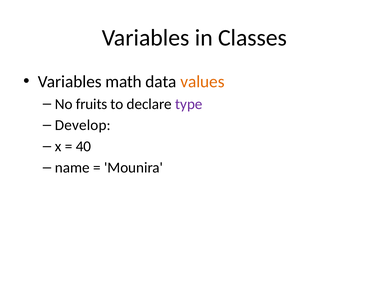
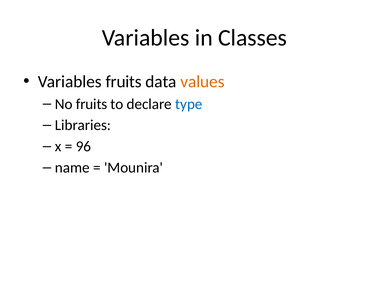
Variables math: math -> fruits
type colour: purple -> blue
Develop: Develop -> Libraries
40: 40 -> 96
